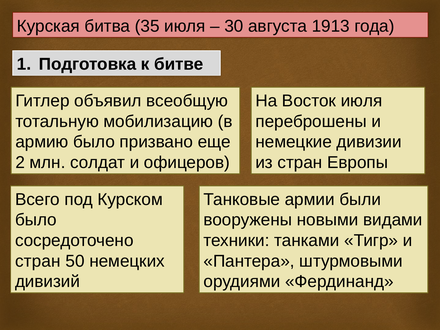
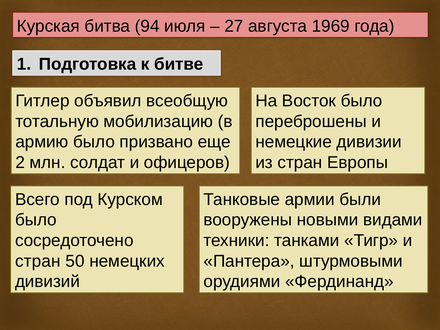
35: 35 -> 94
30: 30 -> 27
1913: 1913 -> 1969
Восток июля: июля -> было
